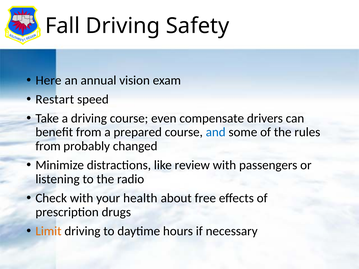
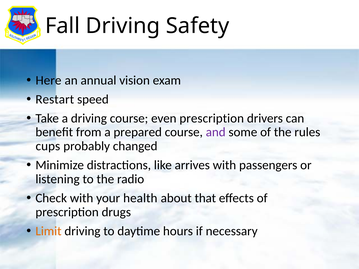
even compensate: compensate -> prescription
and colour: blue -> purple
from at (48, 146): from -> cups
review: review -> arrives
free: free -> that
